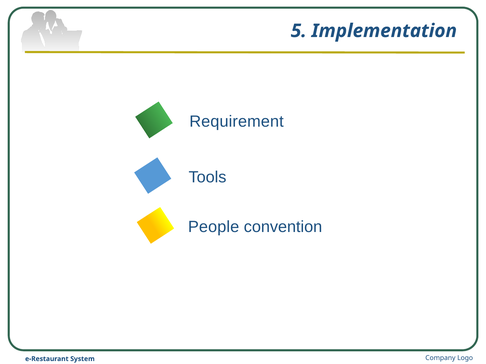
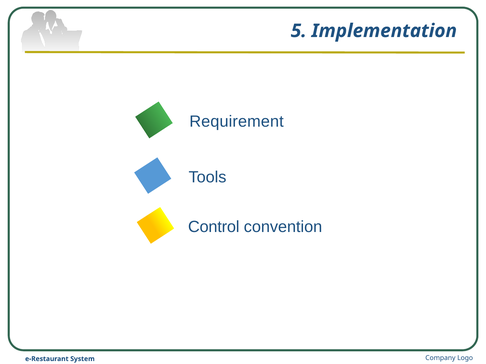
People: People -> Control
